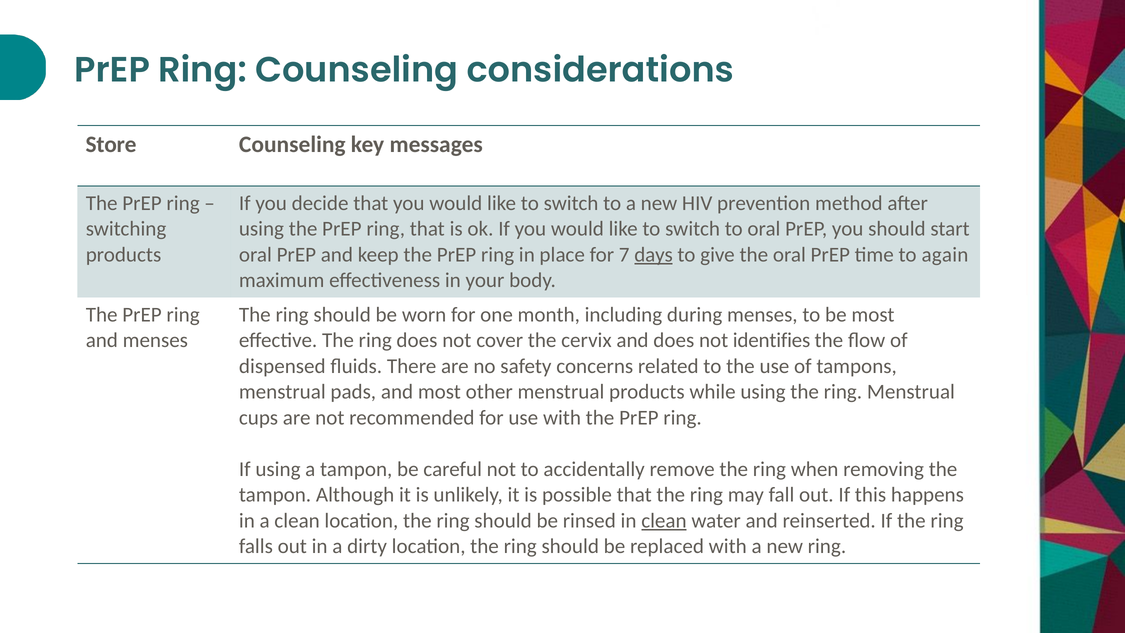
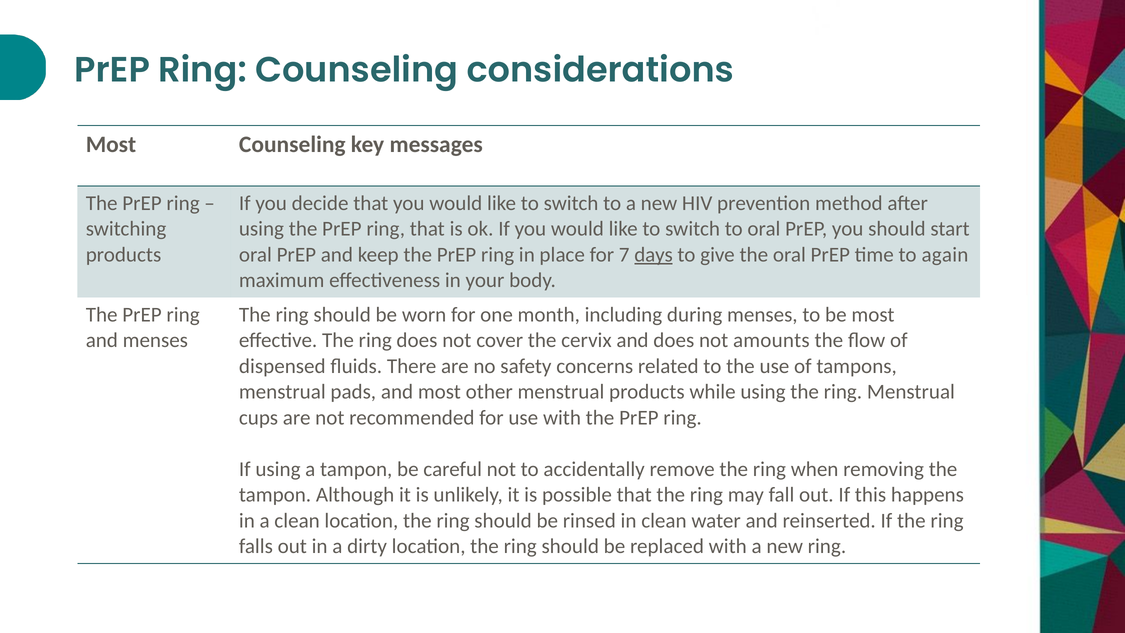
Store at (111, 144): Store -> Most
identifies: identifies -> amounts
clean at (664, 521) underline: present -> none
